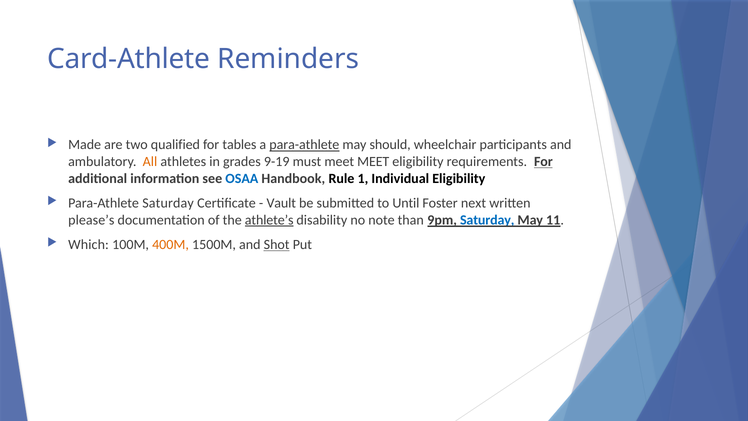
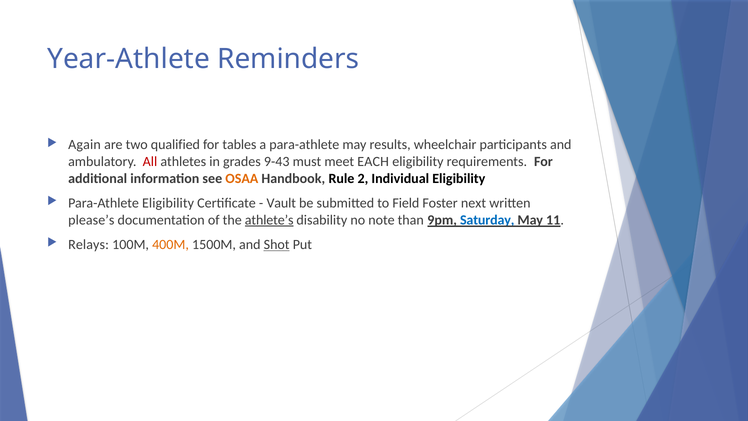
Card-Athlete: Card-Athlete -> Year-Athlete
Made: Made -> Again
para-athlete at (304, 145) underline: present -> none
should: should -> results
All colour: orange -> red
9-19: 9-19 -> 9-43
meet MEET: MEET -> EACH
For at (543, 162) underline: present -> none
OSAA colour: blue -> orange
1: 1 -> 2
Para-Athlete Saturday: Saturday -> Eligibility
Until: Until -> Field
Which: Which -> Relays
